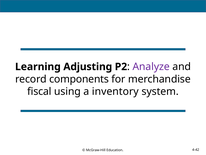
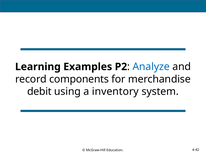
Adjusting: Adjusting -> Examples
Analyze colour: purple -> blue
fiscal: fiscal -> debit
